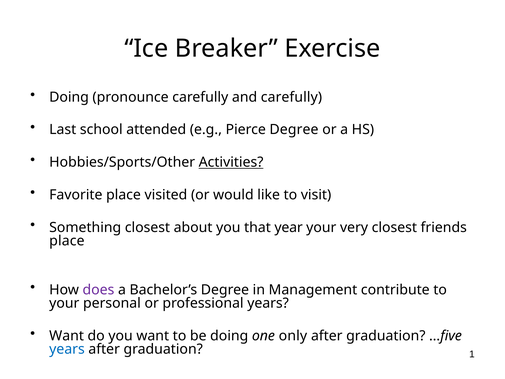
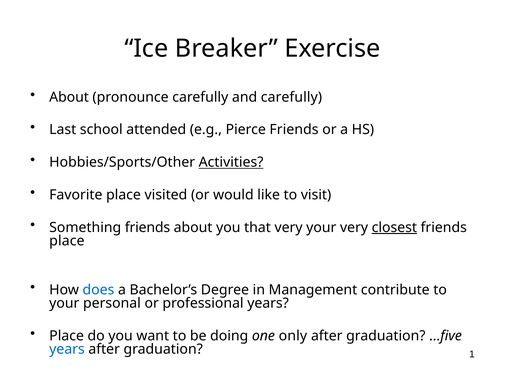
Doing at (69, 97): Doing -> About
Pierce Degree: Degree -> Friends
Something closest: closest -> friends
that year: year -> very
closest at (394, 227) underline: none -> present
does colour: purple -> blue
Want at (67, 336): Want -> Place
